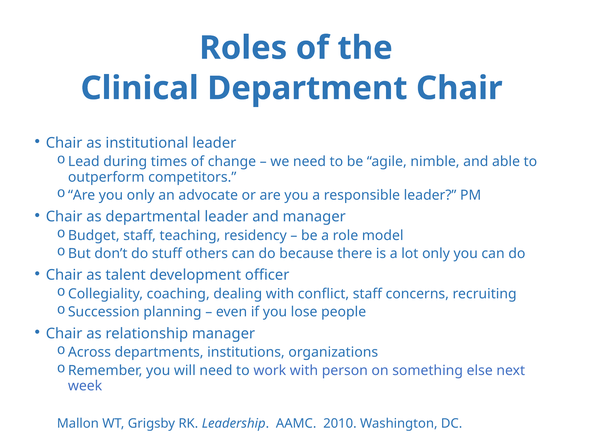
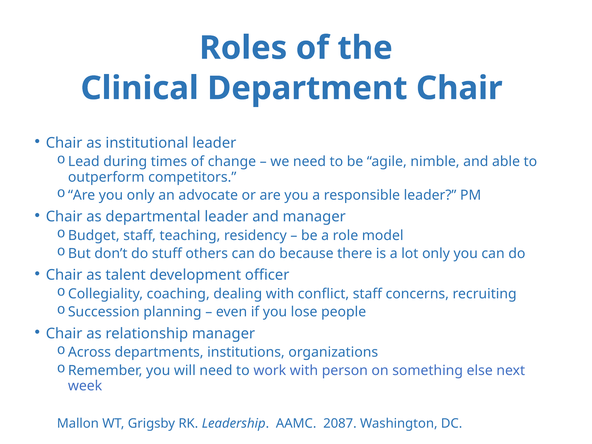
2010: 2010 -> 2087
